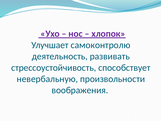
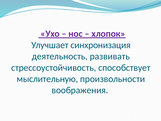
самоконтролю: самоконтролю -> синхронизация
невербальную: невербальную -> мыслительную
